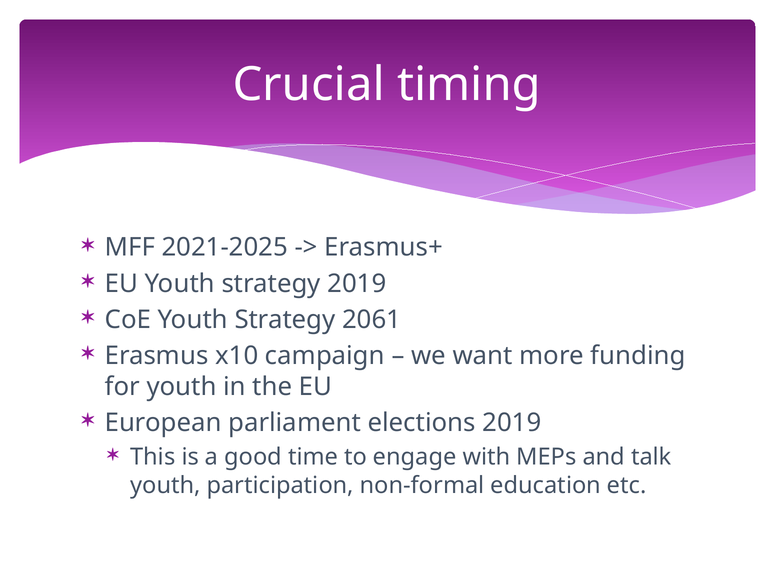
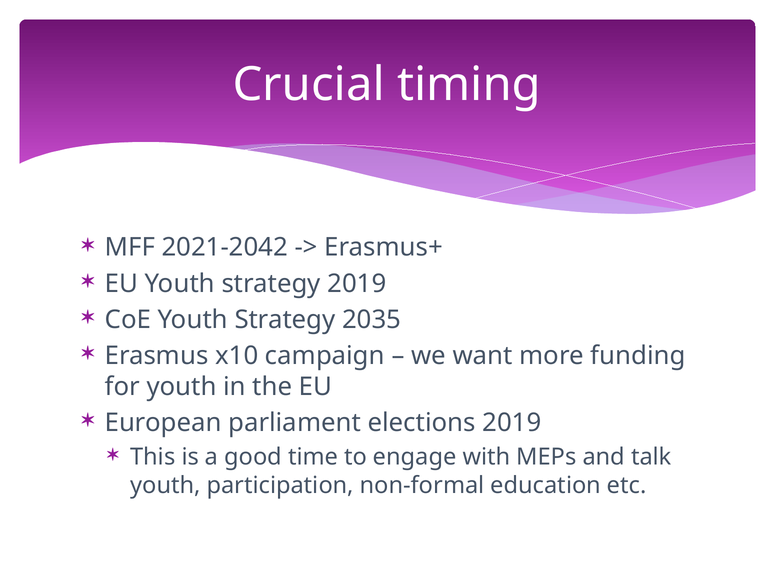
2021-2025: 2021-2025 -> 2021-2042
2061: 2061 -> 2035
